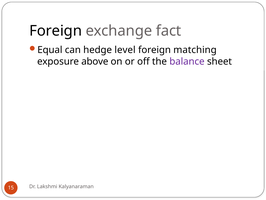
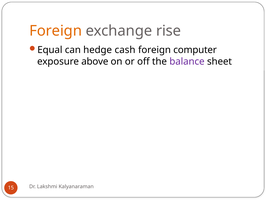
Foreign at (56, 31) colour: black -> orange
fact: fact -> rise
level: level -> cash
matching: matching -> computer
